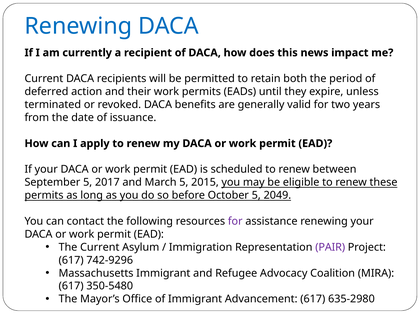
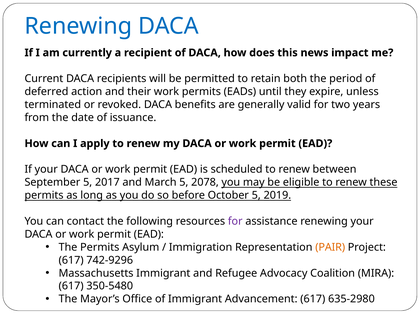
2015: 2015 -> 2078
2049: 2049 -> 2019
The Current: Current -> Permits
PAIR colour: purple -> orange
